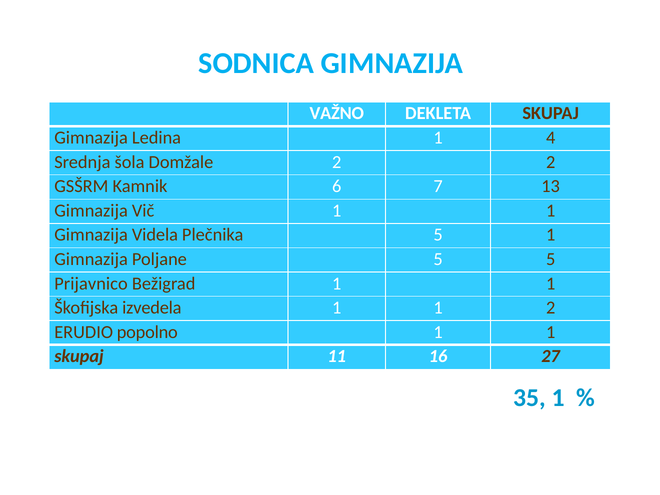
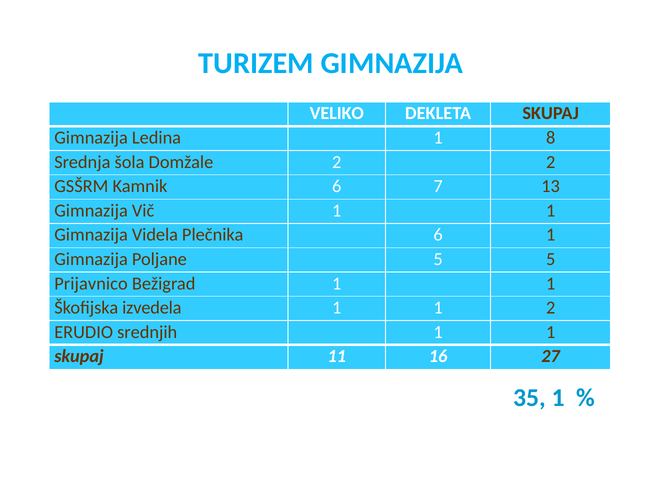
SODNICA: SODNICA -> TURIZEM
VAŽNO: VAŽNO -> VELIKO
4: 4 -> 8
Plečnika 5: 5 -> 6
popolno: popolno -> srednjih
